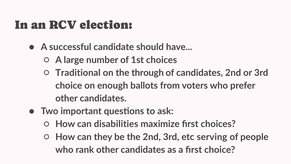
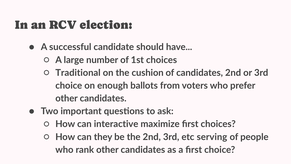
through: through -> cushion
disabilities: disabilities -> interactive
